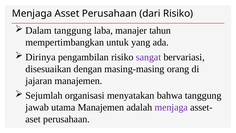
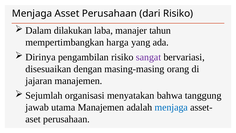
Dalam tanggung: tanggung -> dilakukan
untuk: untuk -> harga
menjaga at (171, 107) colour: purple -> blue
